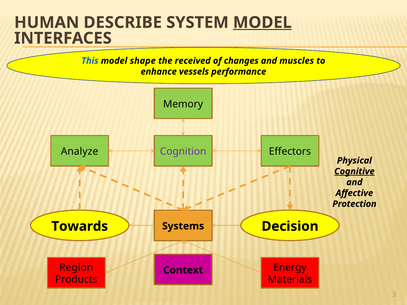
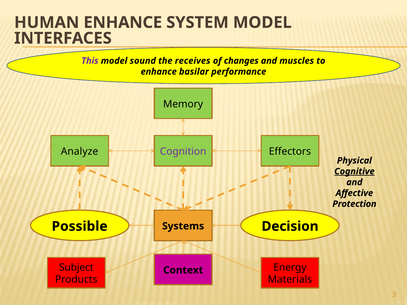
HUMAN DESCRIBE: DESCRIBE -> ENHANCE
MODEL at (262, 22) underline: present -> none
This colour: blue -> purple
shape: shape -> sound
received: received -> receives
vessels: vessels -> basilar
Towards: Towards -> Possible
Region: Region -> Subject
